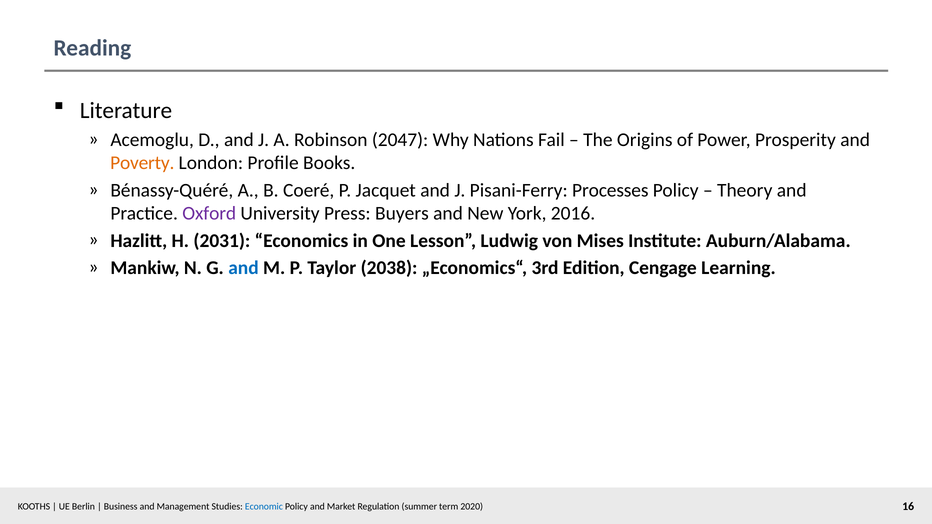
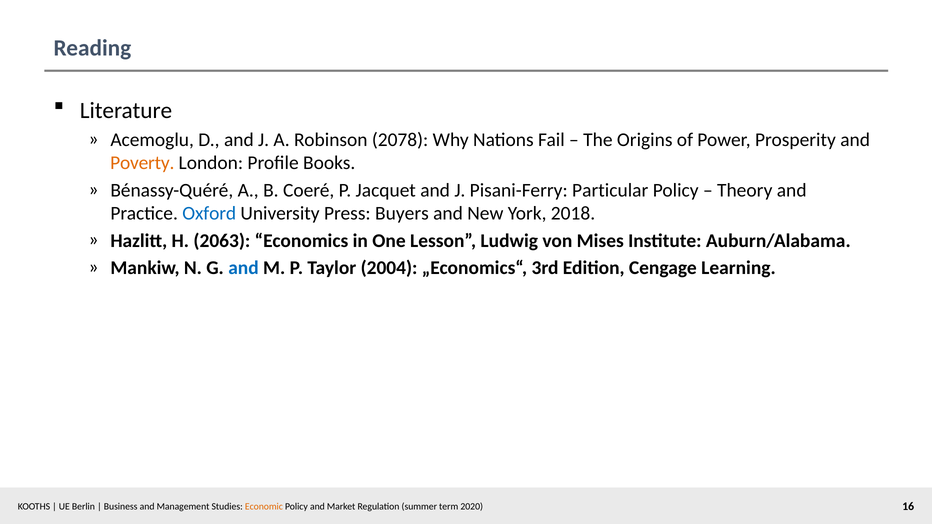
2047: 2047 -> 2078
Processes: Processes -> Particular
Oxford colour: purple -> blue
2016: 2016 -> 2018
2031: 2031 -> 2063
2038: 2038 -> 2004
Economic colour: blue -> orange
